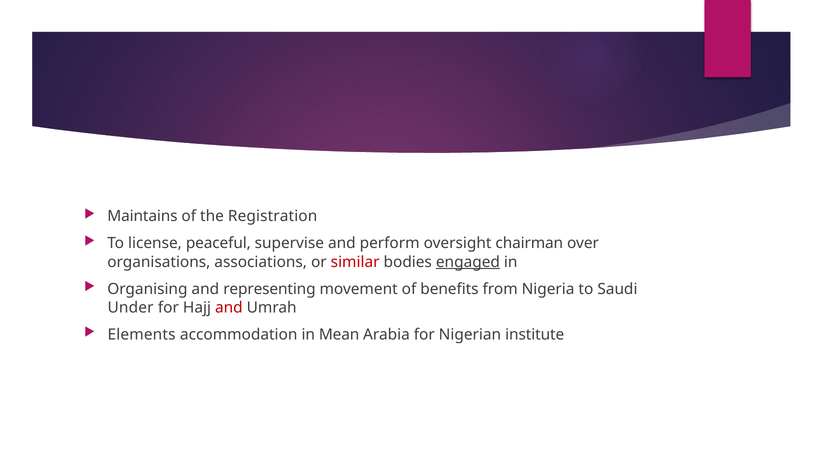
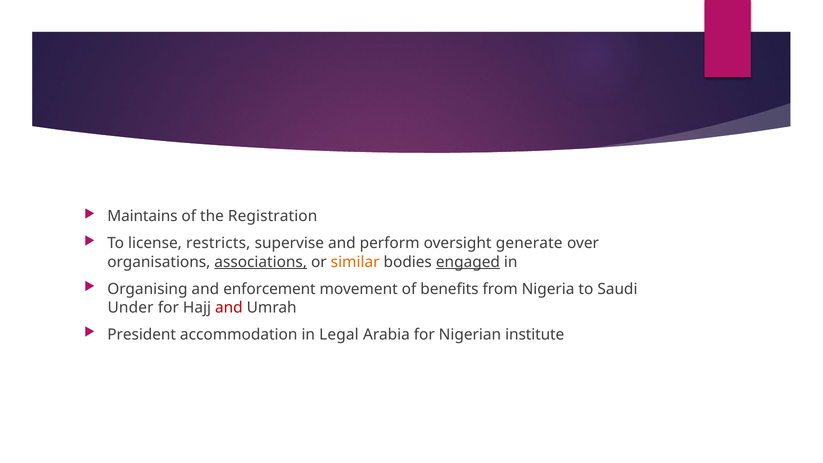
peaceful: peaceful -> restricts
chairman: chairman -> generate
associations underline: none -> present
similar colour: red -> orange
representing: representing -> enforcement
Elements: Elements -> President
Mean: Mean -> Legal
